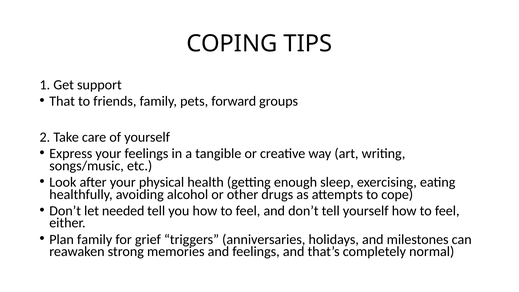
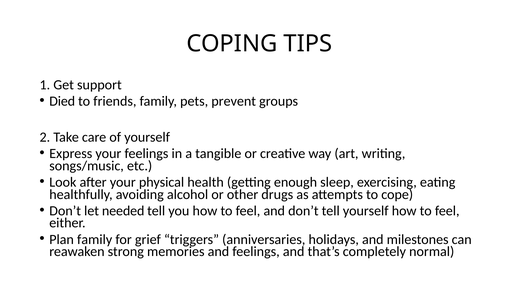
That: That -> Died
forward: forward -> prevent
